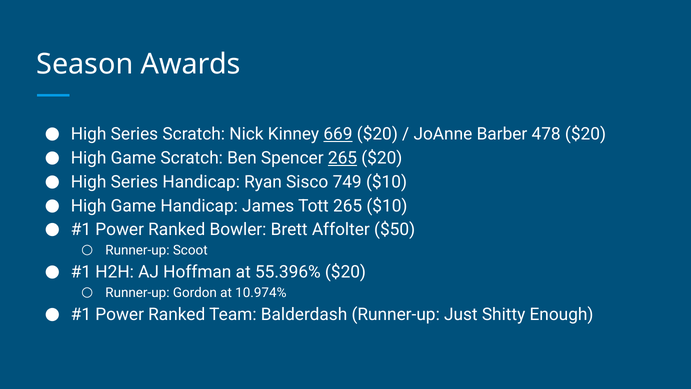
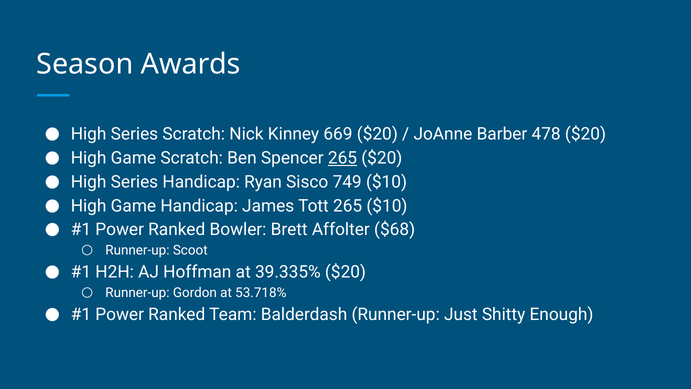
669 underline: present -> none
$50: $50 -> $68
55.396%: 55.396% -> 39.335%
10.974%: 10.974% -> 53.718%
